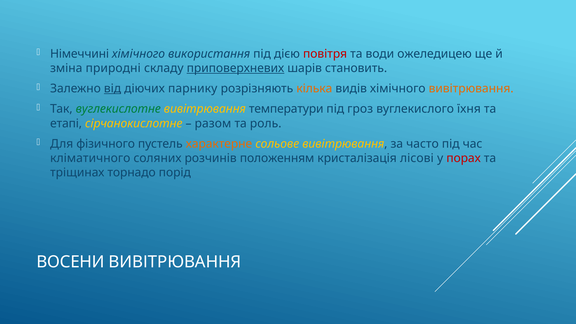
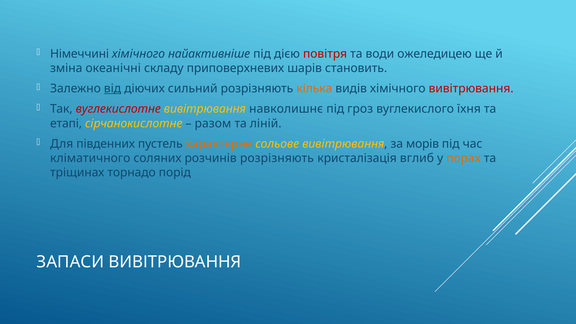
використання: використання -> найактивніше
природні: природні -> океанічні
приповерхневих underline: present -> none
парнику: парнику -> сильний
вивітрювання at (471, 89) colour: orange -> red
вуглекислотне colour: green -> red
температури: температури -> навколишнє
роль: роль -> ліній
фізичного: фізичного -> південних
часто: часто -> морів
розчинів положенням: положенням -> розрізняють
лісові: лісові -> вглиб
порах colour: red -> orange
ВОСЕНИ: ВОСЕНИ -> ЗАПАСИ
